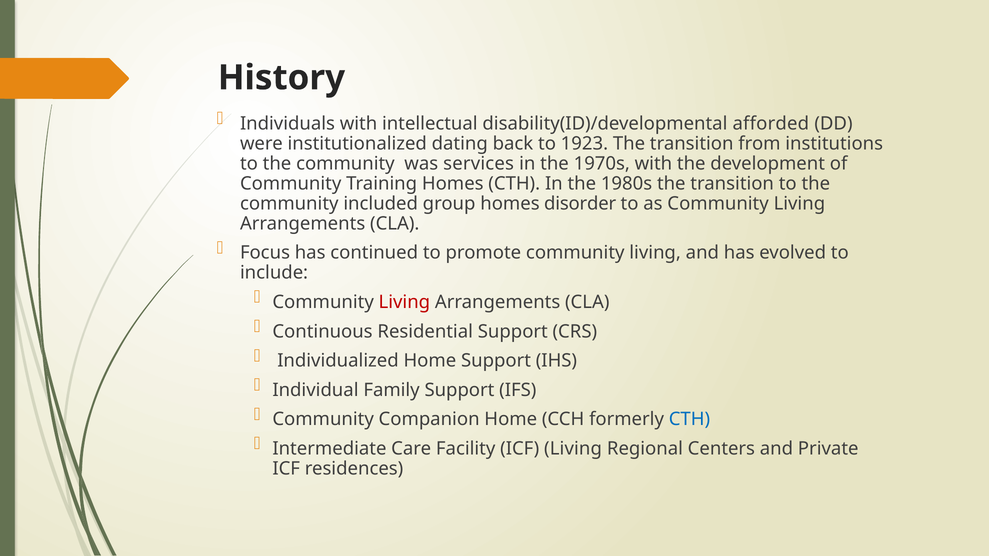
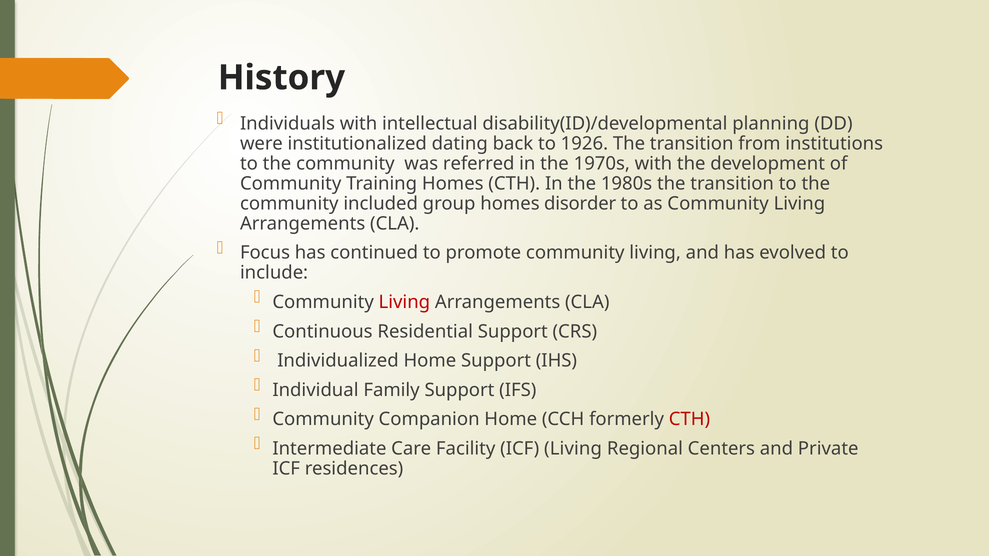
afforded: afforded -> planning
1923: 1923 -> 1926
services: services -> referred
CTH at (689, 419) colour: blue -> red
